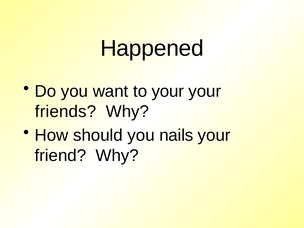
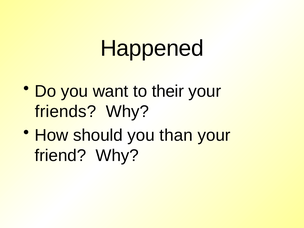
to your: your -> their
nails: nails -> than
